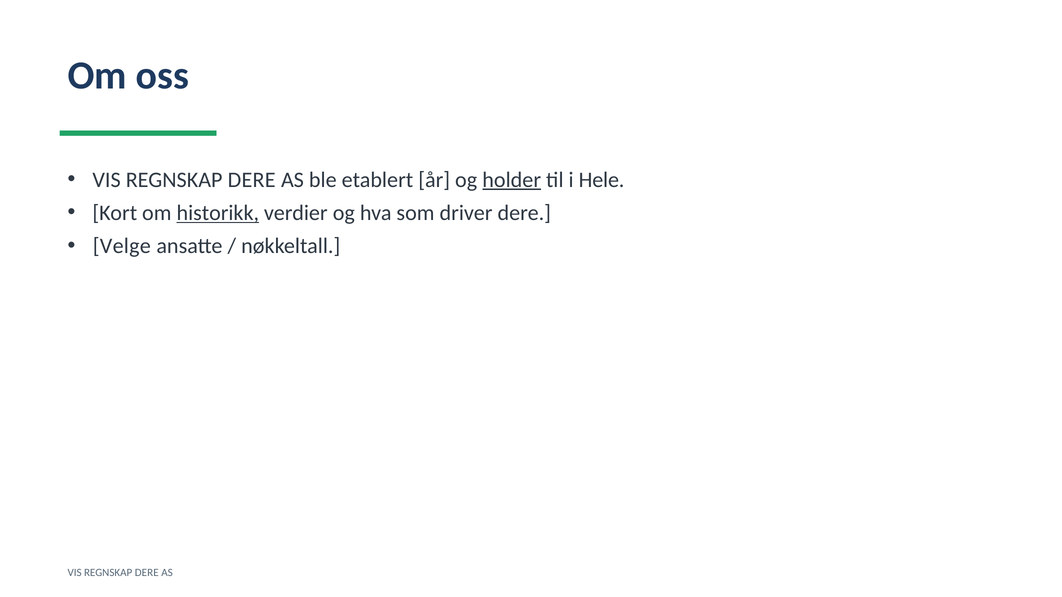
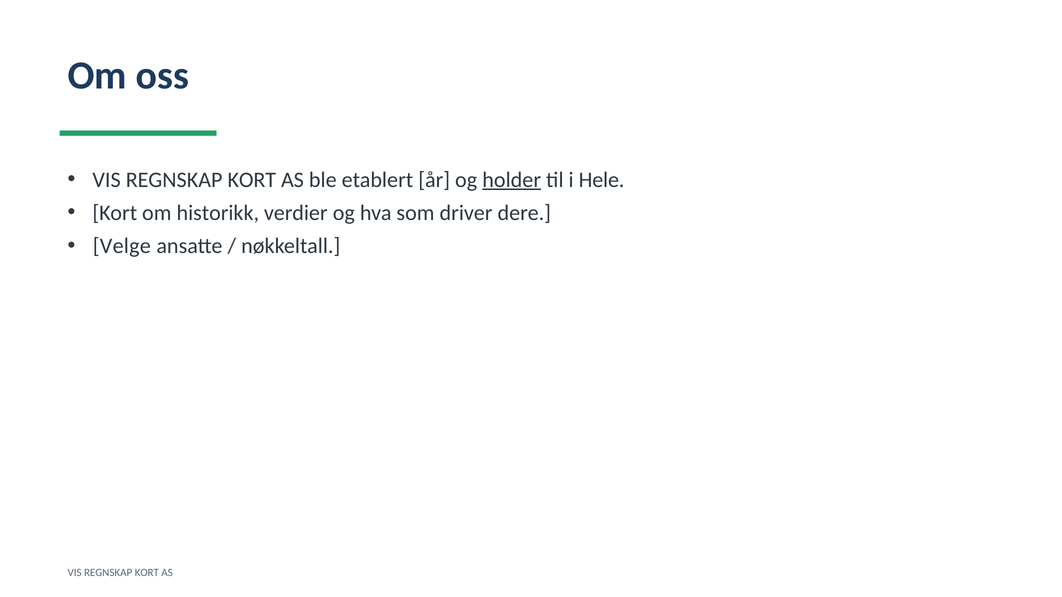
DERE at (252, 180): DERE -> KORT
historikk underline: present -> none
DERE at (147, 573): DERE -> KORT
